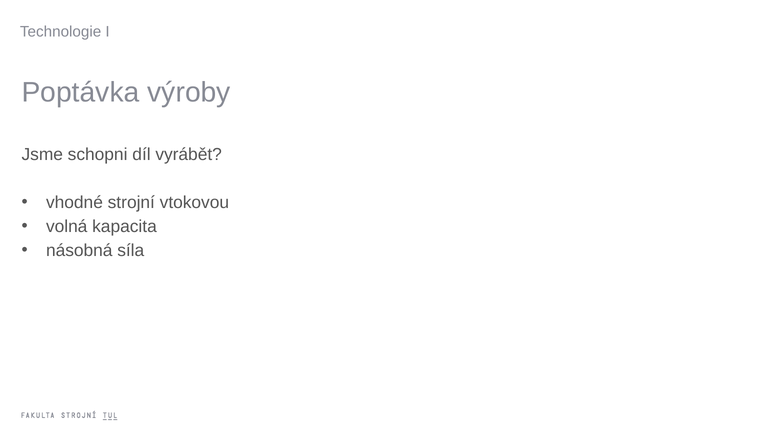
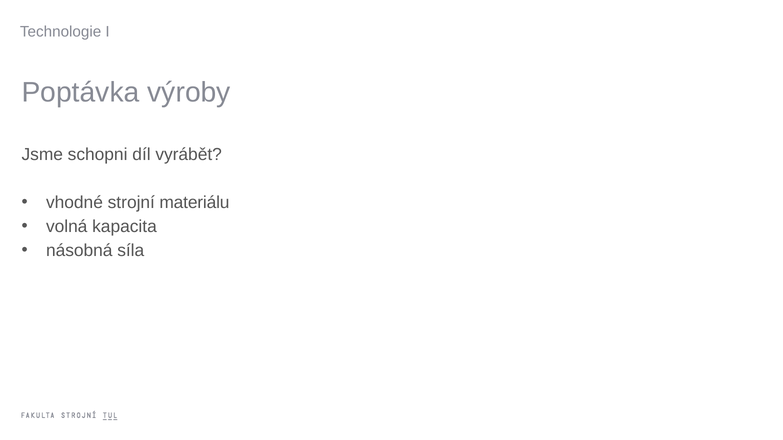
vtokovou: vtokovou -> materiálu
